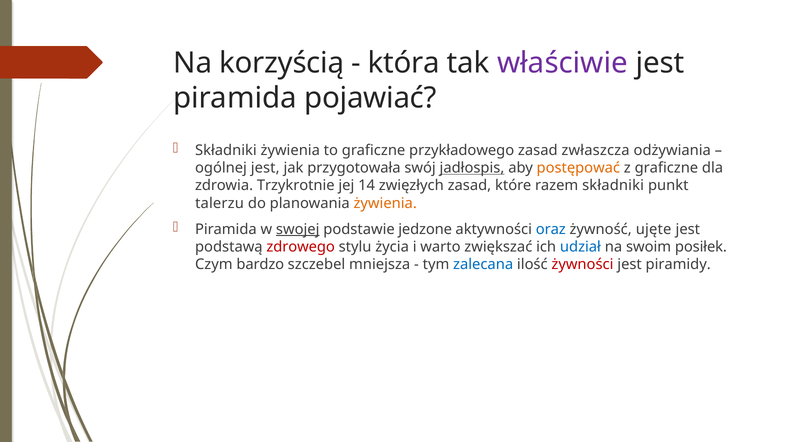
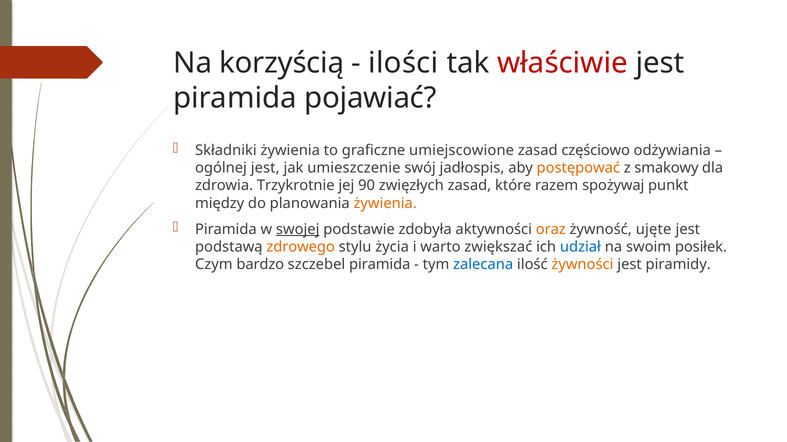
która: która -> ilości
właściwie colour: purple -> red
przykładowego: przykładowego -> umiejscowione
zwłaszcza: zwłaszcza -> częściowo
przygotowała: przygotowała -> umieszczenie
jadłospis underline: present -> none
z graficzne: graficzne -> smakowy
14: 14 -> 90
razem składniki: składniki -> spożywaj
talerzu: talerzu -> między
jedzone: jedzone -> zdobyła
oraz colour: blue -> orange
zdrowego colour: red -> orange
szczebel mniejsza: mniejsza -> piramida
żywności colour: red -> orange
